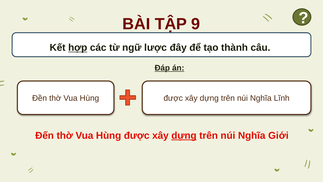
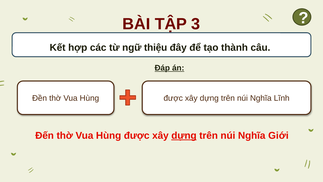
9: 9 -> 3
hợp underline: present -> none
lược: lược -> thiệu
